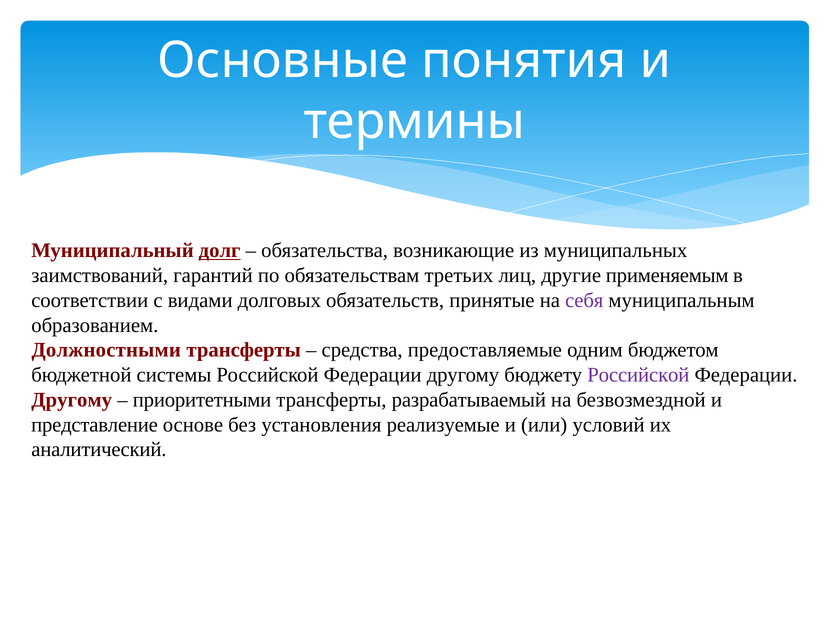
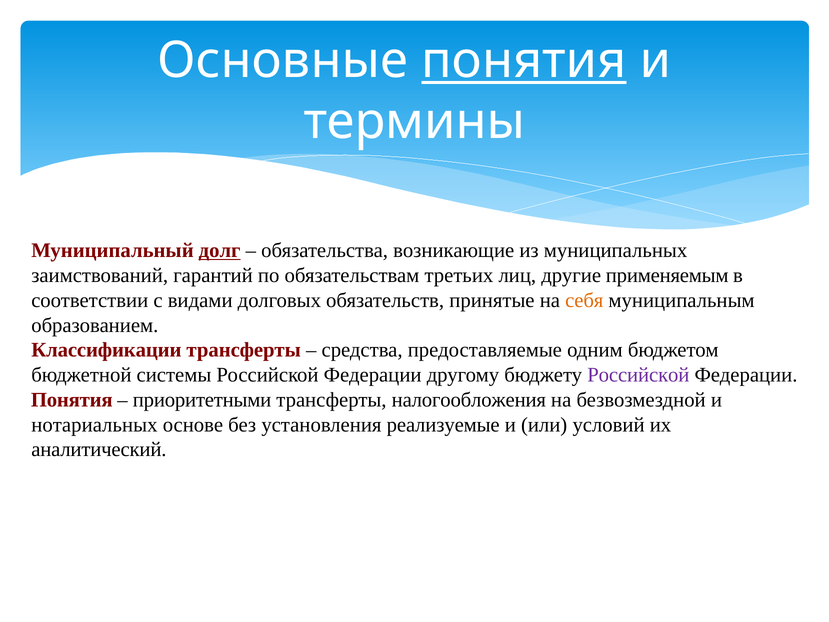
понятия at (524, 61) underline: none -> present
себя colour: purple -> orange
Должностными: Должностными -> Классификации
Другому at (72, 400): Другому -> Понятия
разрабатываемый: разрабатываемый -> налогообложения
представление: представление -> нотариальных
